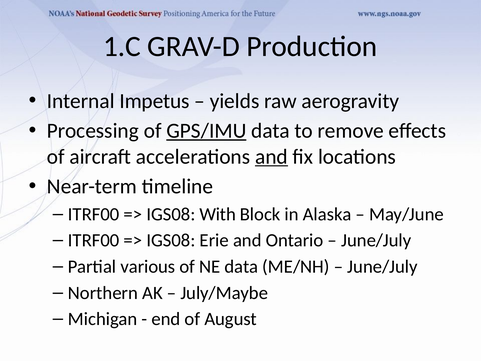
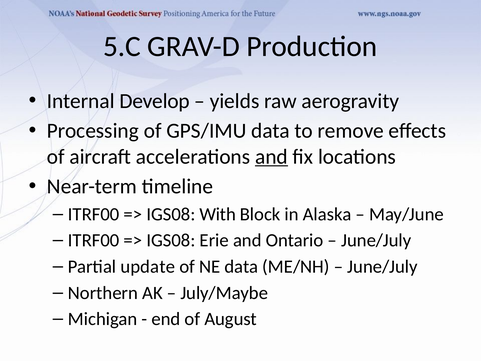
1.C: 1.C -> 5.C
Impetus: Impetus -> Develop
GPS/IMU underline: present -> none
various: various -> update
